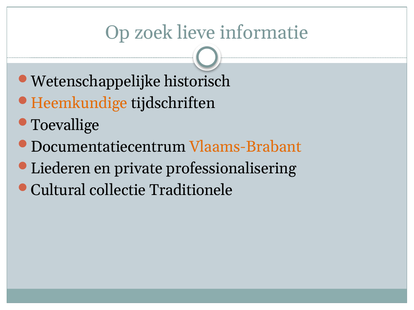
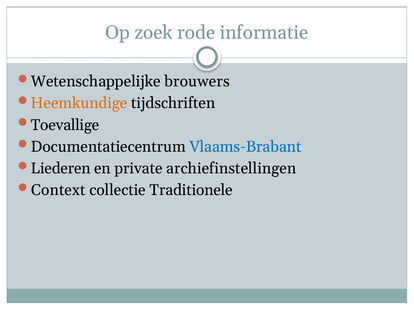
lieve: lieve -> rode
historisch: historisch -> brouwers
Vlaams-Brabant colour: orange -> blue
professionalisering: professionalisering -> archiefinstellingen
Cultural: Cultural -> Context
